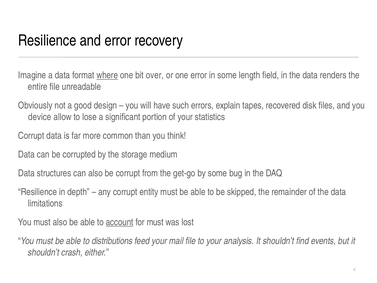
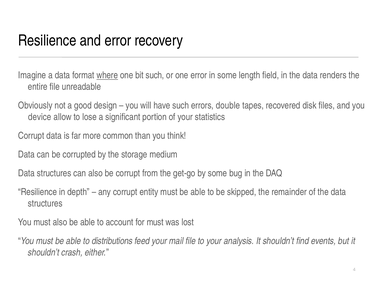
bit over: over -> such
explain: explain -> double
limitations at (45, 203): limitations -> structures
account underline: present -> none
